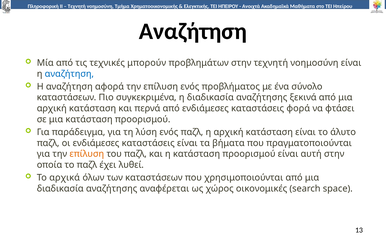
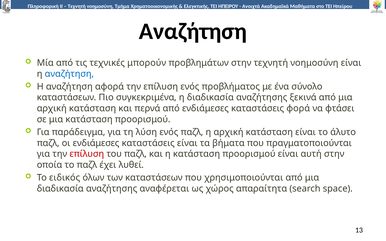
επίλυση at (87, 154) colour: orange -> red
αρχικά: αρχικά -> ειδικός
οικονομικές: οικονομικές -> απαραίτητα
